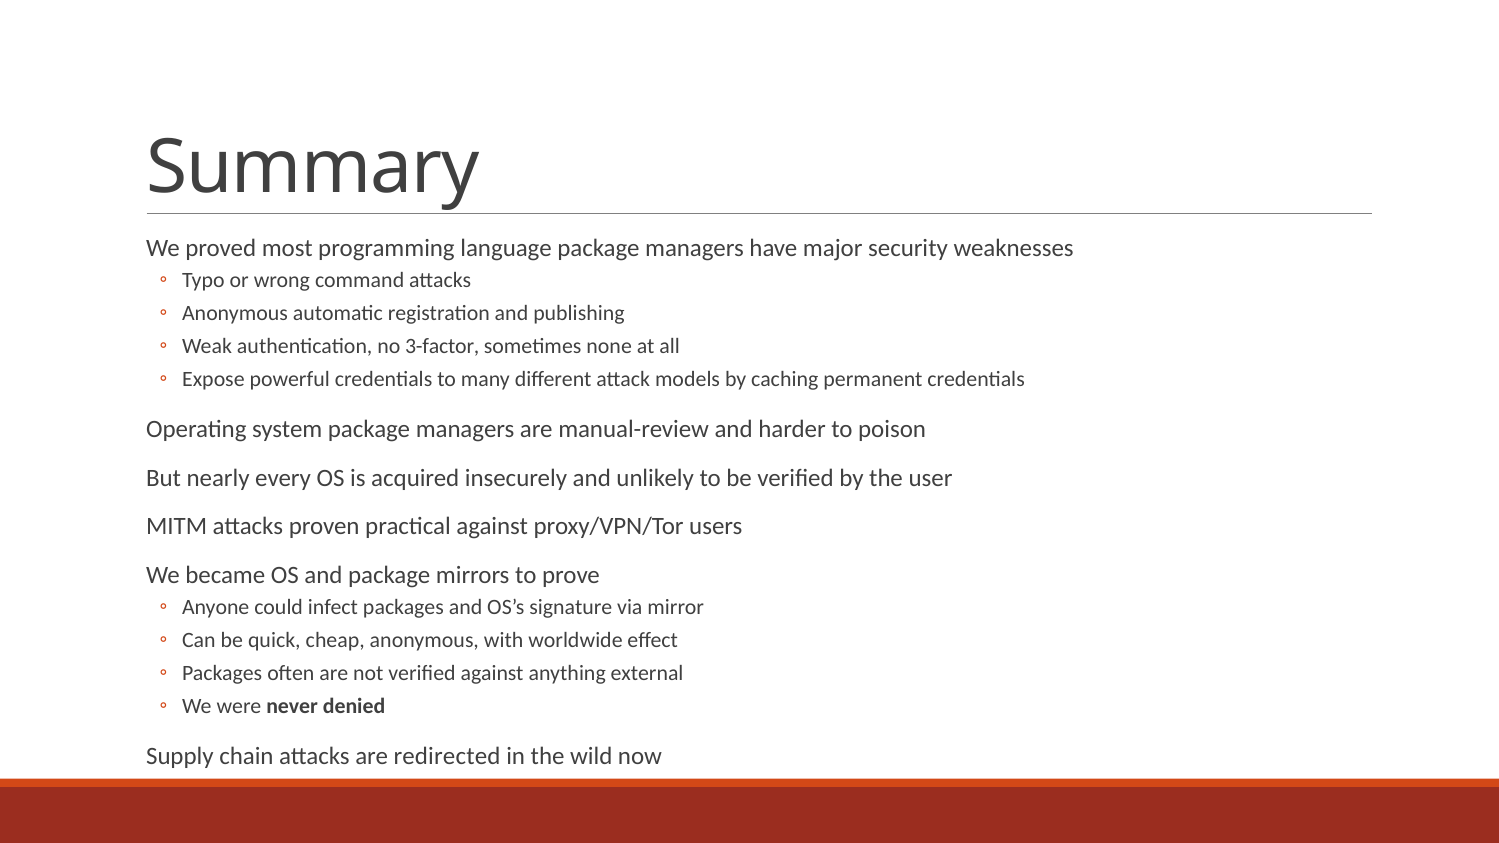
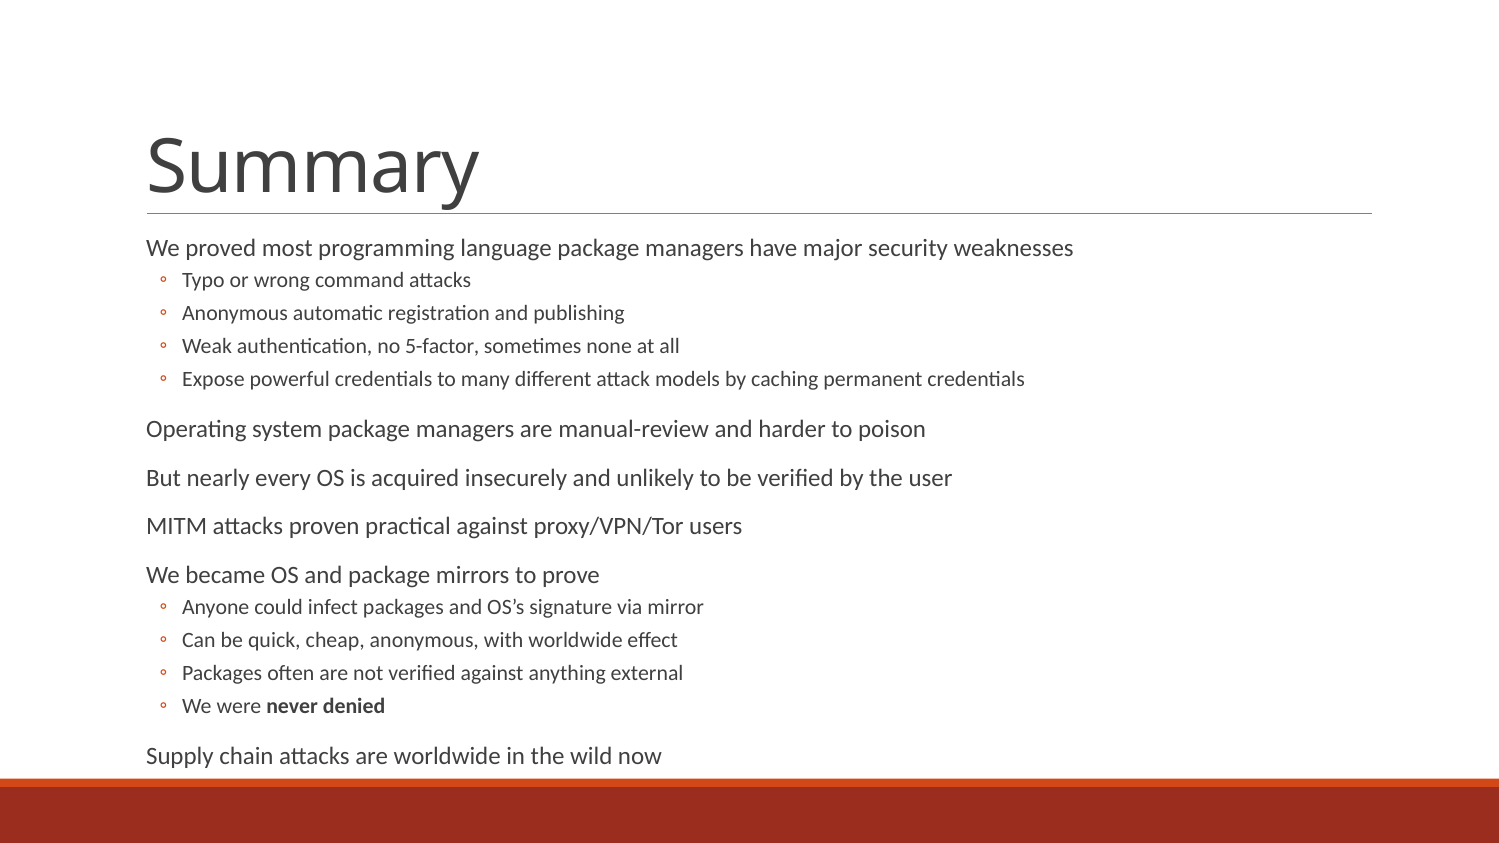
3-factor: 3-factor -> 5-factor
are redirected: redirected -> worldwide
